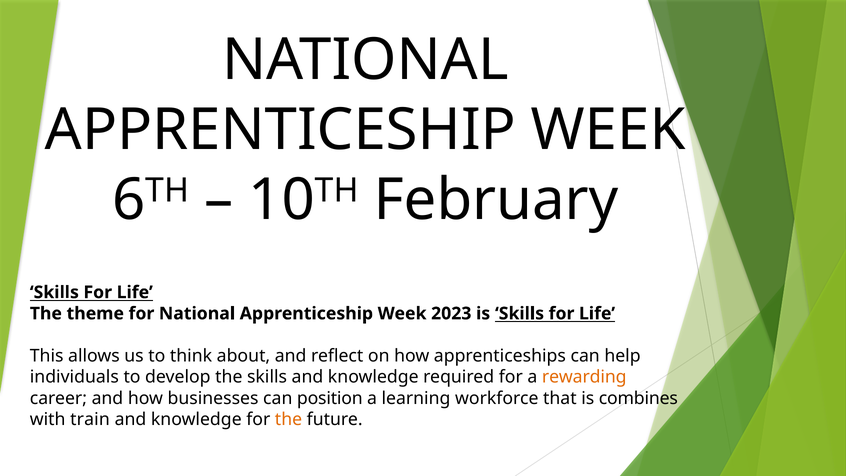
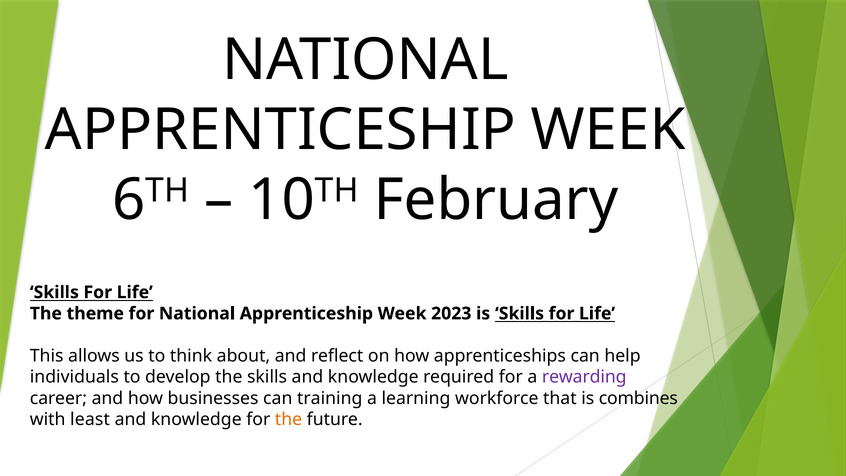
rewarding colour: orange -> purple
position: position -> training
train: train -> least
